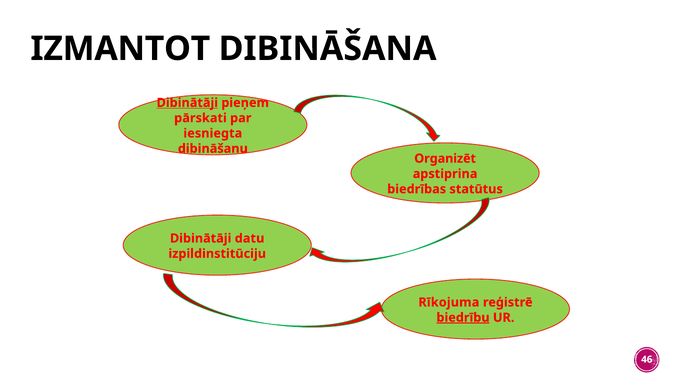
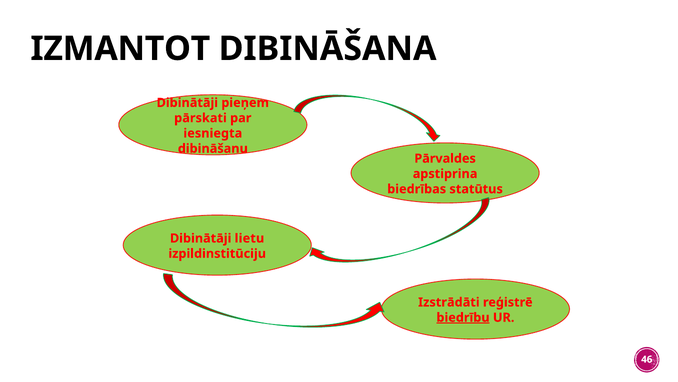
Dibinātāji at (187, 103) underline: present -> none
Organizēt: Organizēt -> Pārvaldes
datu: datu -> lietu
Rīkojuma: Rīkojuma -> Izstrādāti
